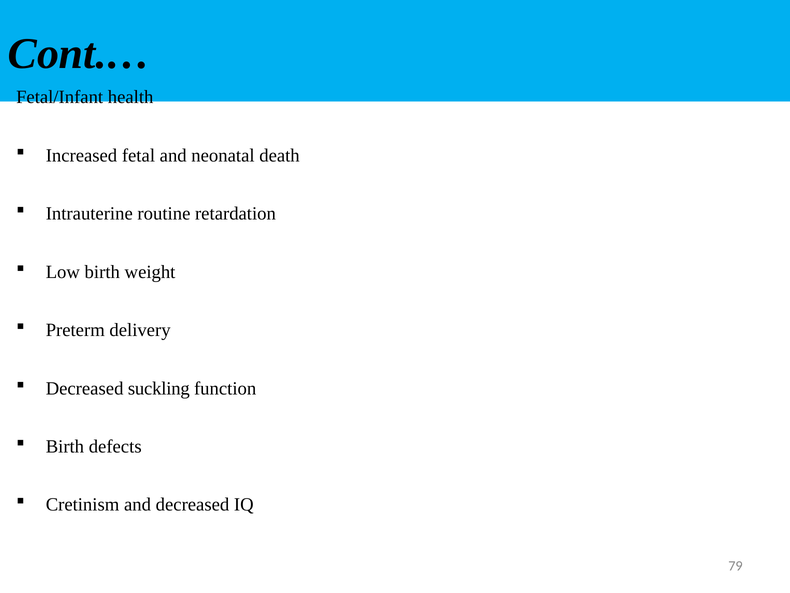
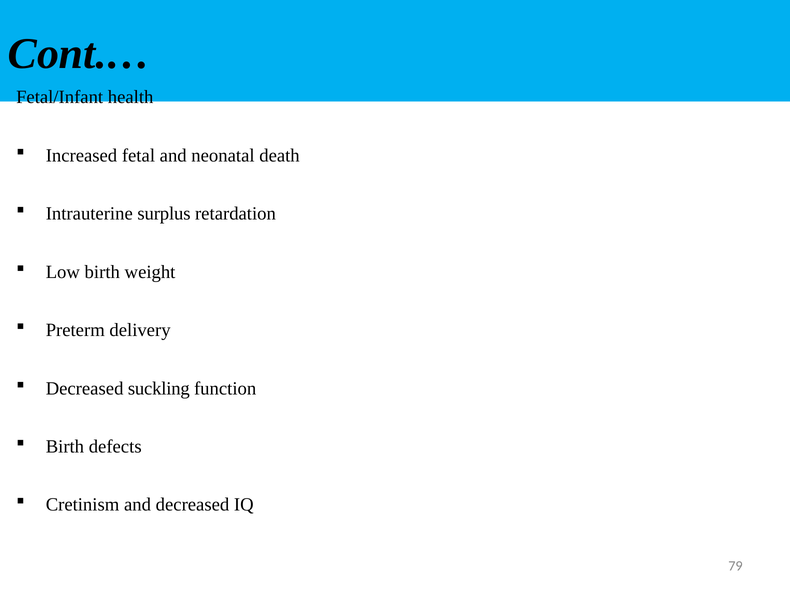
routine: routine -> surplus
